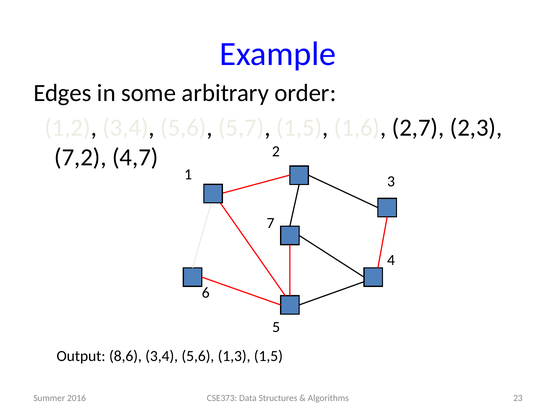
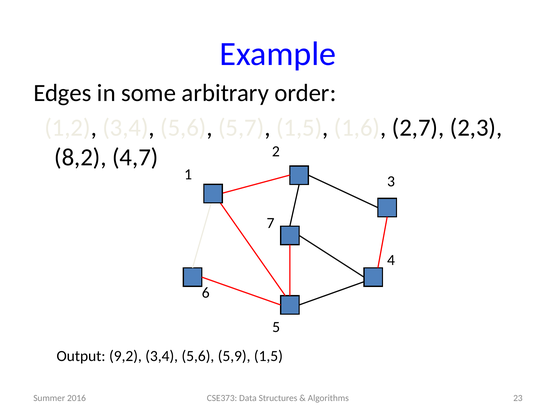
7,2: 7,2 -> 8,2
8,6: 8,6 -> 9,2
1,3: 1,3 -> 5,9
